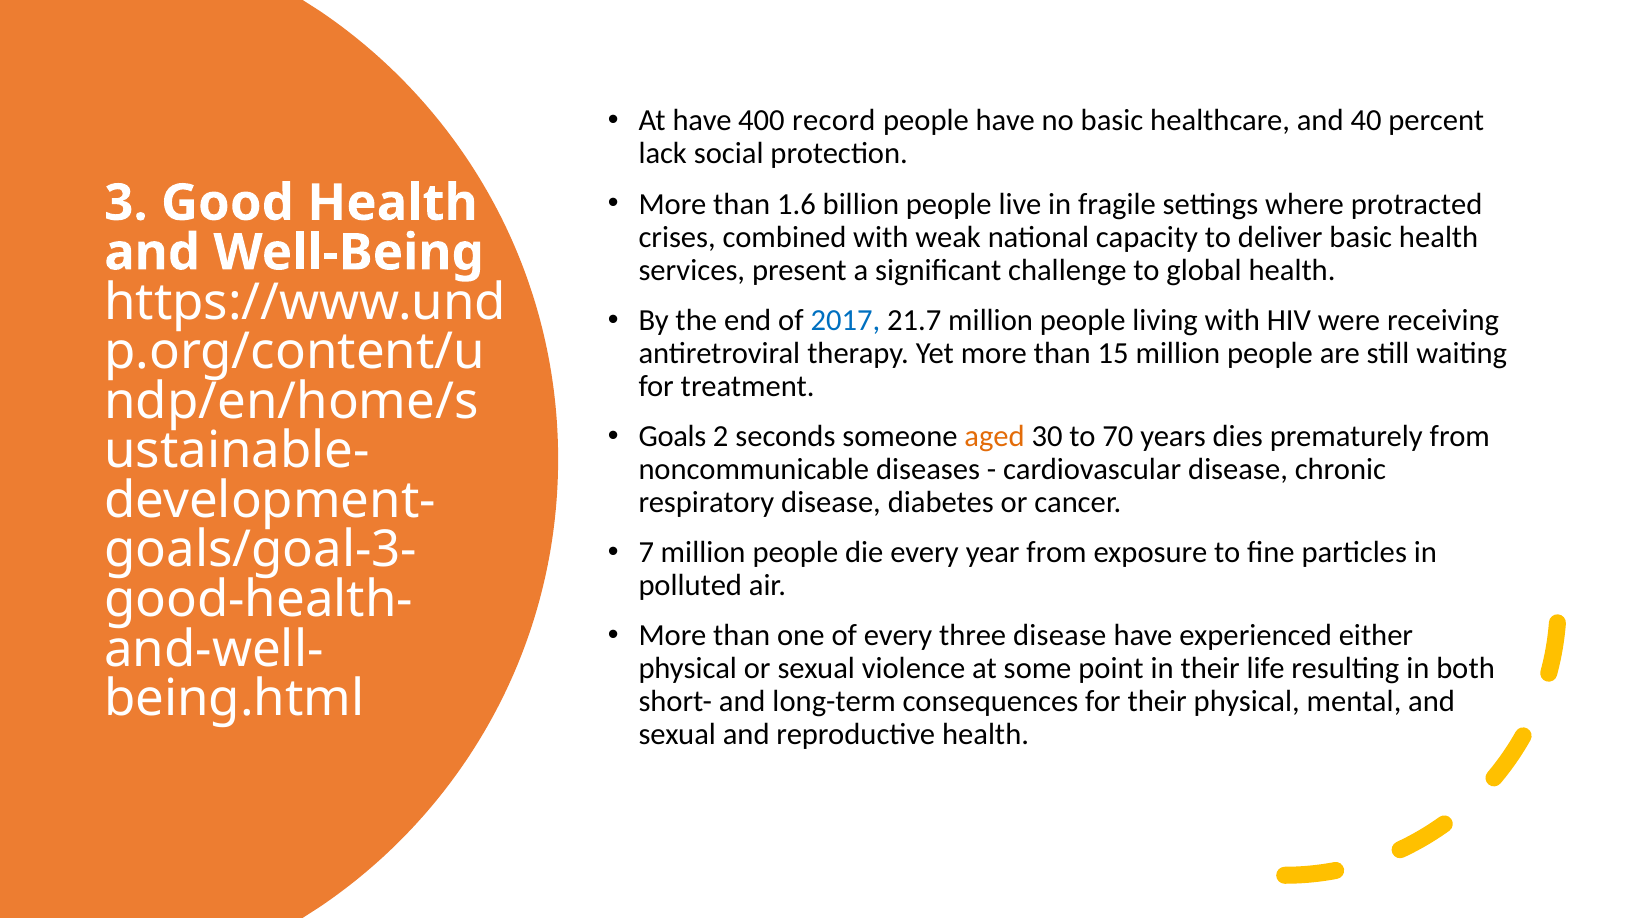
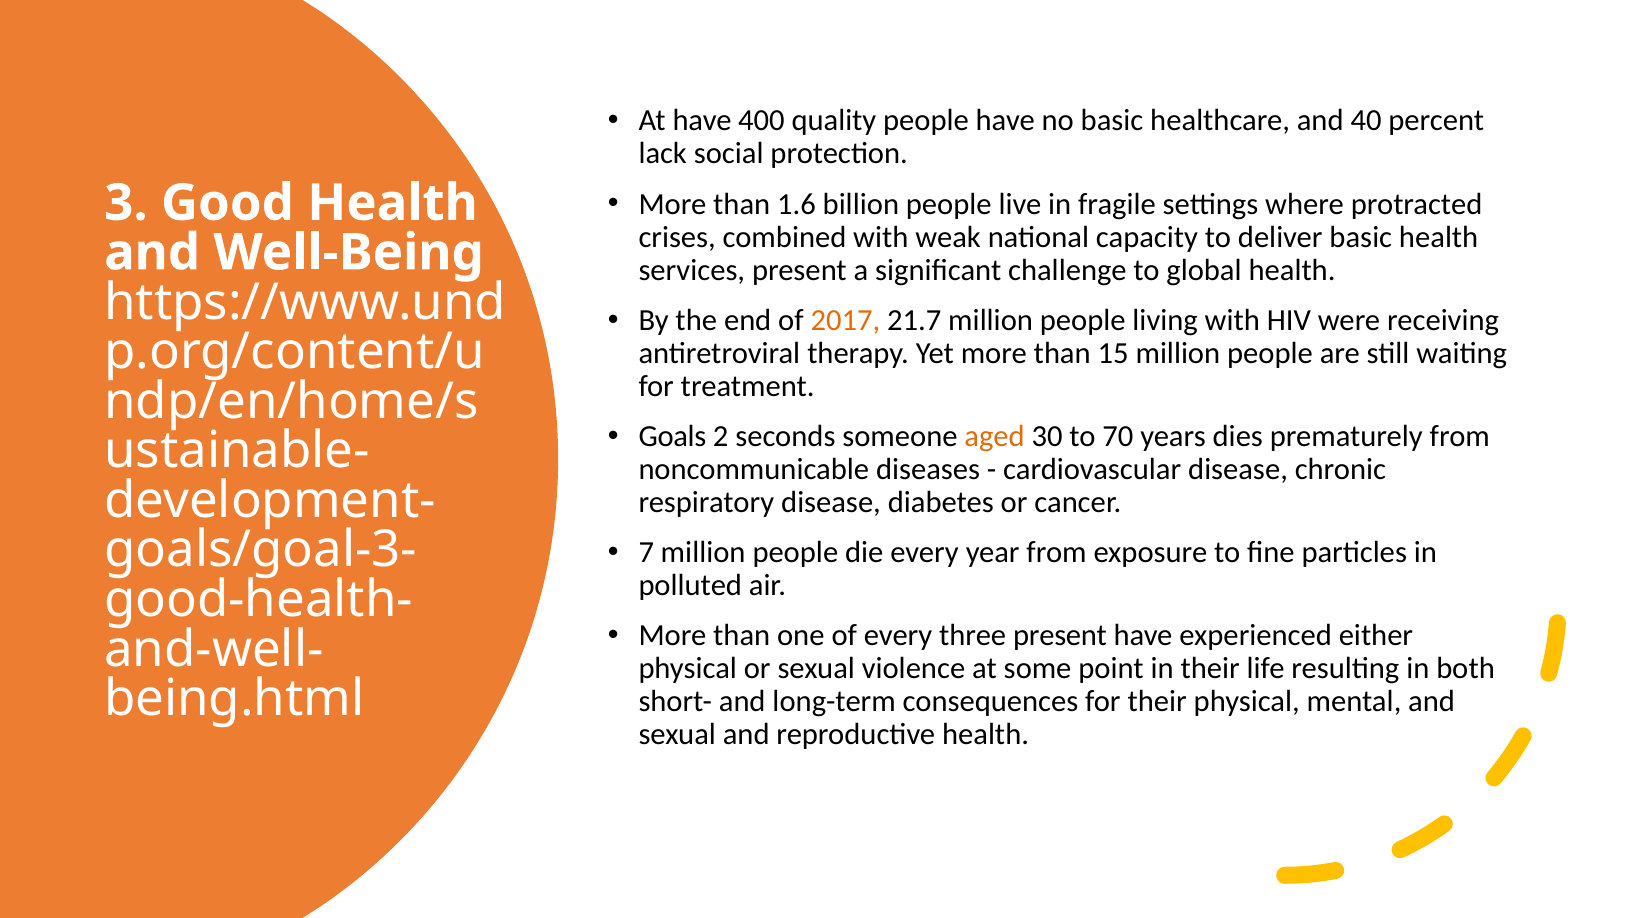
record: record -> quality
2017 colour: blue -> orange
three disease: disease -> present
